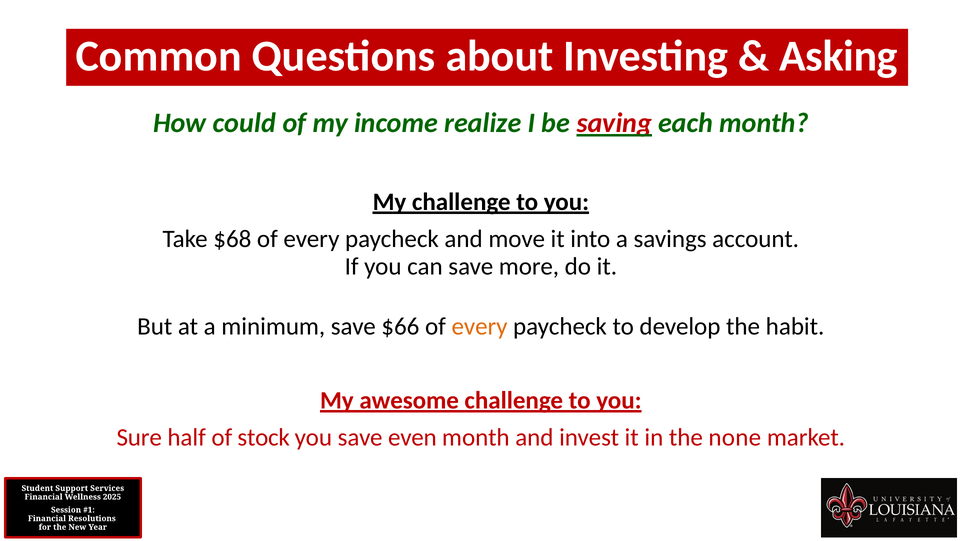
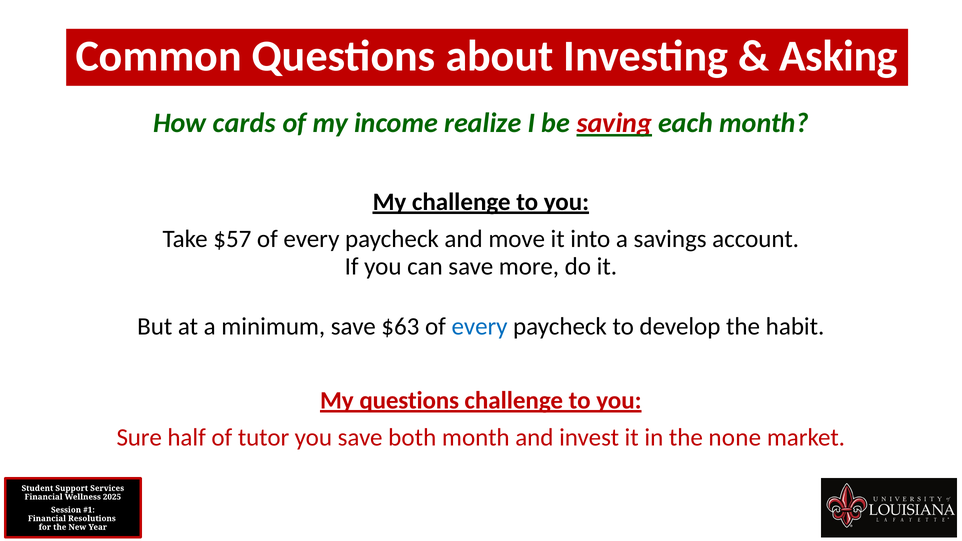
could: could -> cards
$68: $68 -> $57
$66: $66 -> $63
every at (480, 326) colour: orange -> blue
My awesome: awesome -> questions
stock: stock -> tutor
even: even -> both
